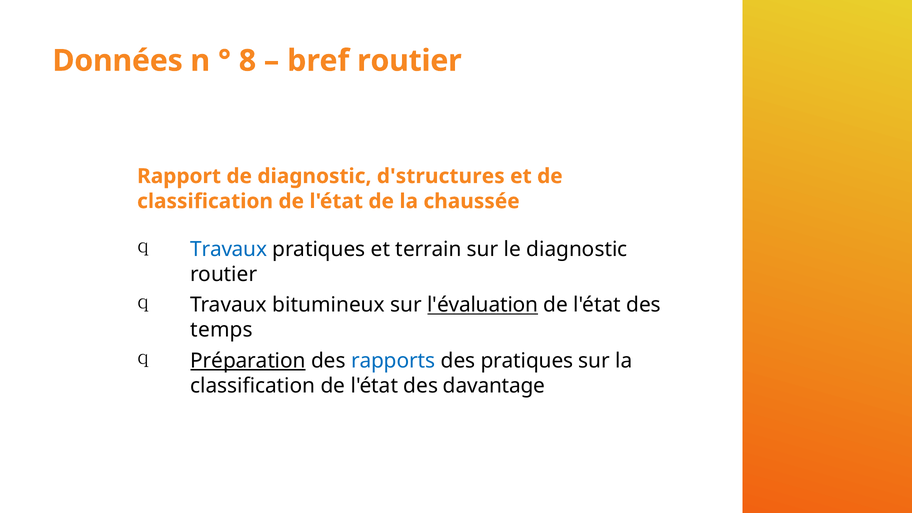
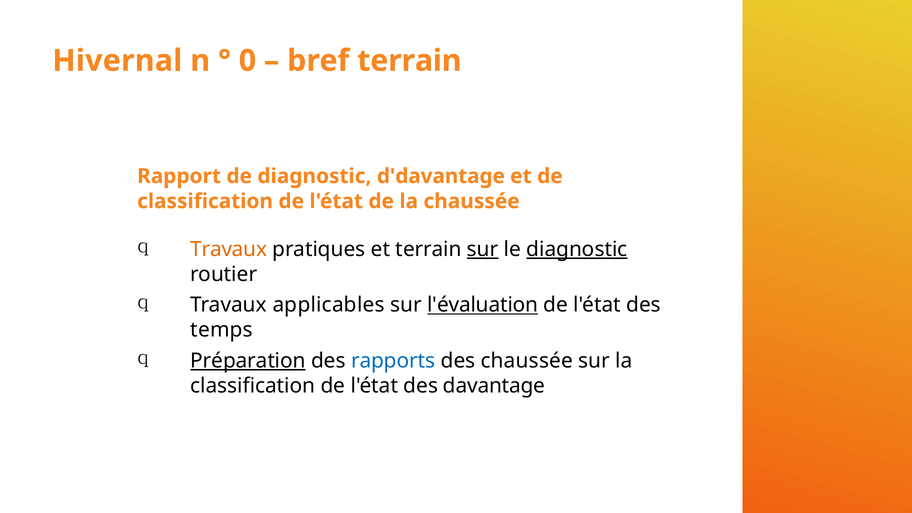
Données: Données -> Hivernal
8: 8 -> 0
bref routier: routier -> terrain
d'structures: d'structures -> d'davantage
Travaux at (229, 249) colour: blue -> orange
sur at (483, 249) underline: none -> present
diagnostic at (577, 249) underline: none -> present
bitumineux: bitumineux -> applicables
des pratiques: pratiques -> chaussée
